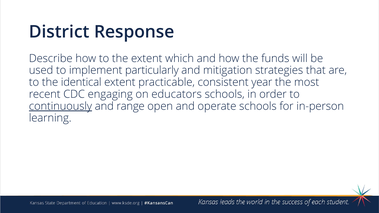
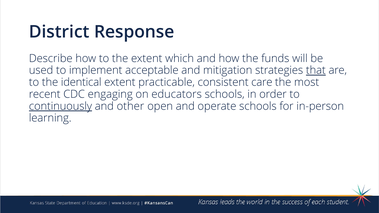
particularly: particularly -> acceptable
that underline: none -> present
year: year -> care
range: range -> other
